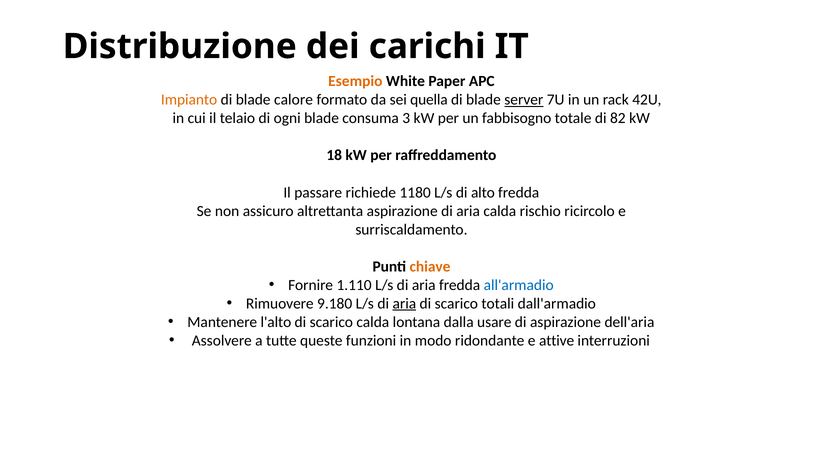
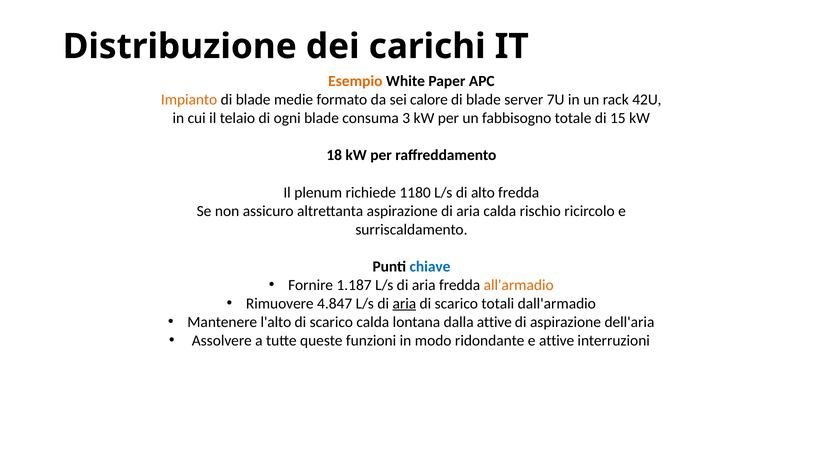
calore: calore -> medie
quella: quella -> calore
server underline: present -> none
82: 82 -> 15
passare: passare -> plenum
chiave colour: orange -> blue
1.110: 1.110 -> 1.187
all'armadio colour: blue -> orange
9.180: 9.180 -> 4.847
dalla usare: usare -> attive
